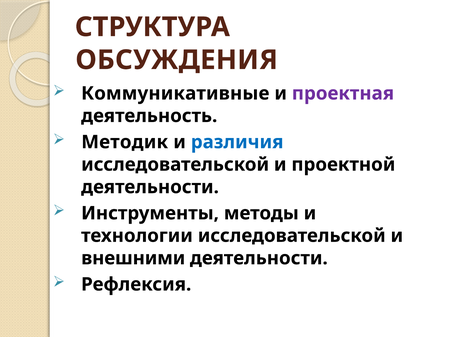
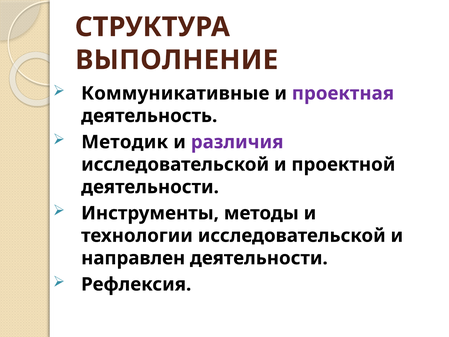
ОБСУЖДЕНИЯ: ОБСУЖДЕНИЯ -> ВЫПОЛНЕНИЕ
различия colour: blue -> purple
внешними: внешними -> направлен
